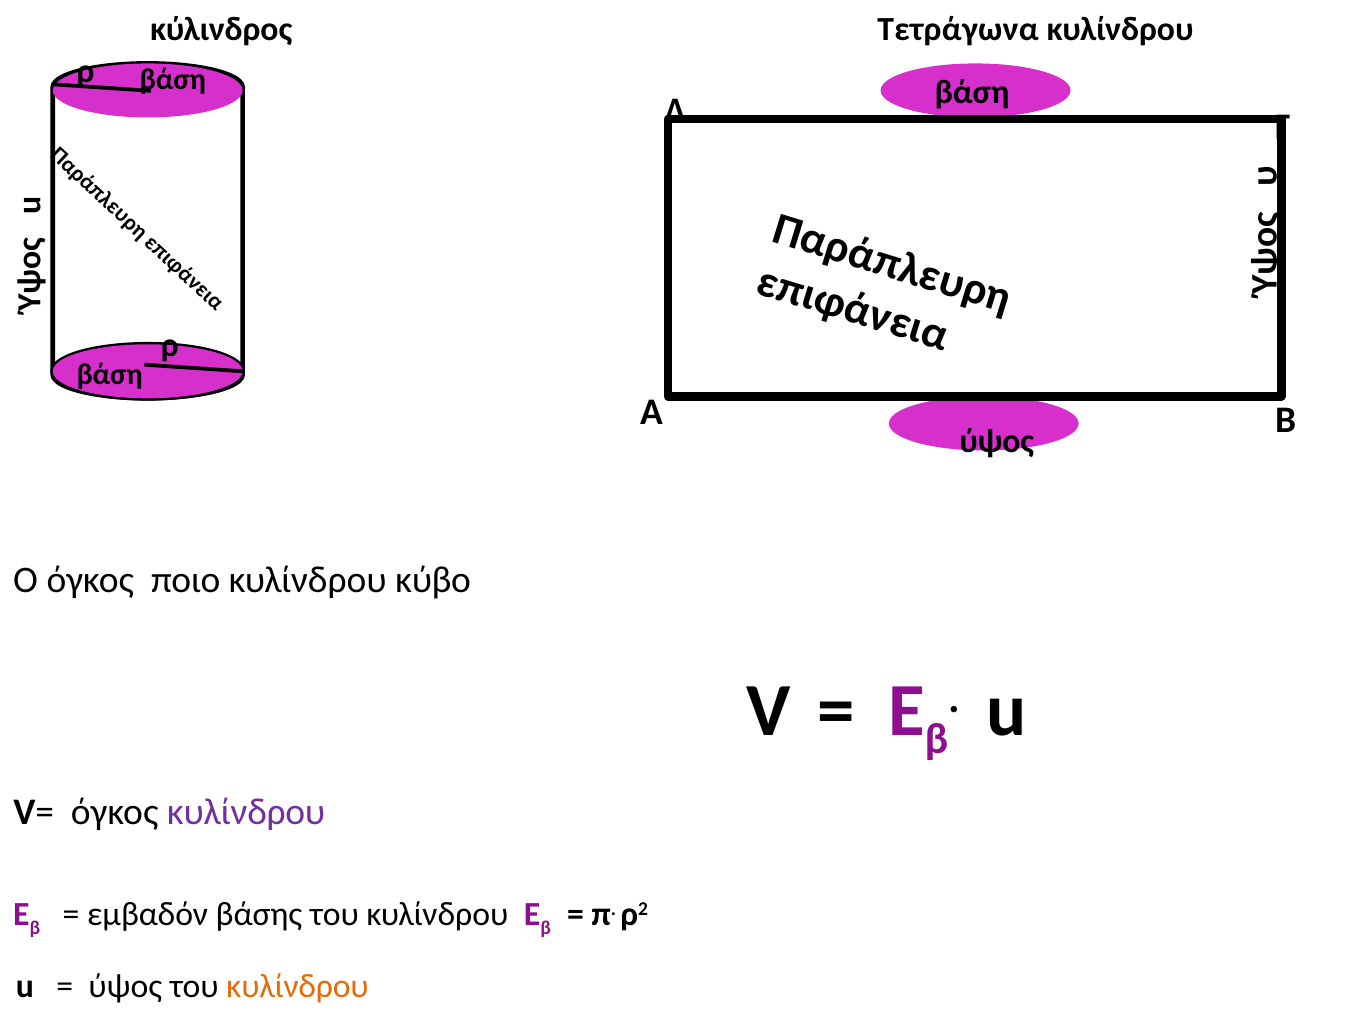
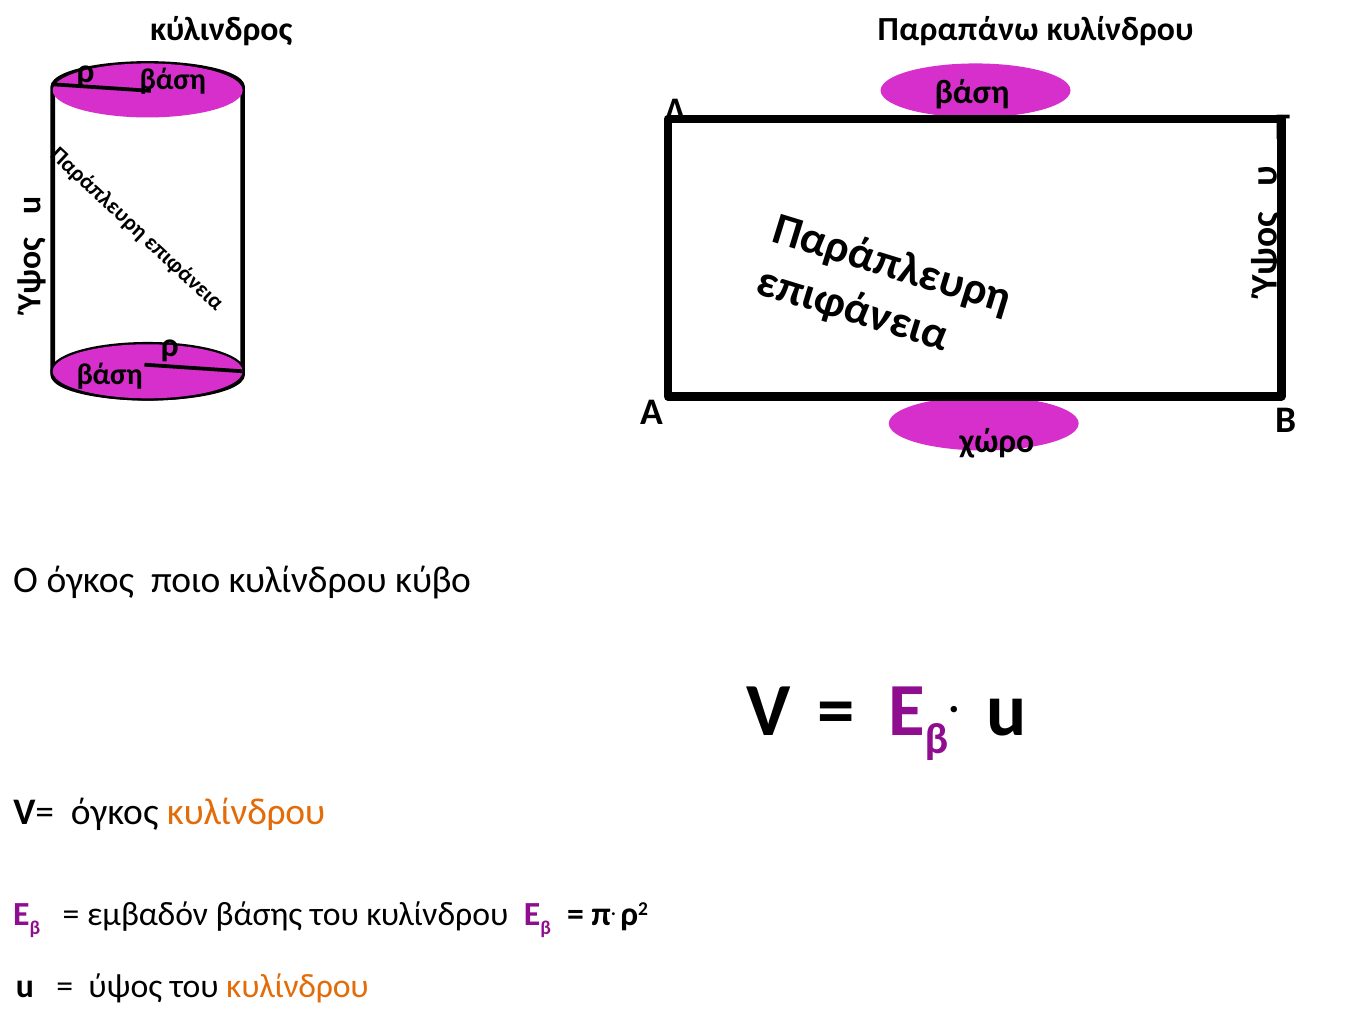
Τετράγωνα: Τετράγωνα -> Παραπάνω
ύψος at (997, 441): ύψος -> χώρο
κυλίνδρου at (246, 812) colour: purple -> orange
